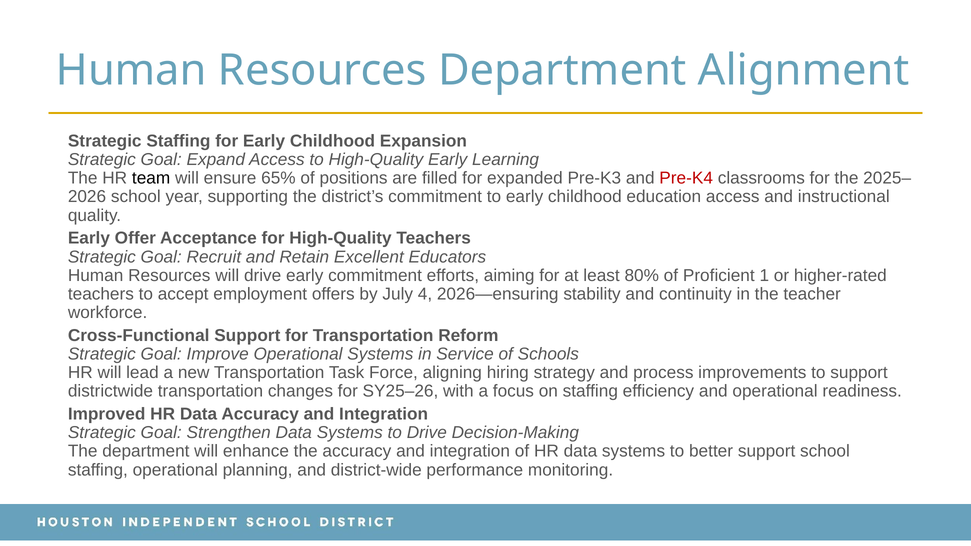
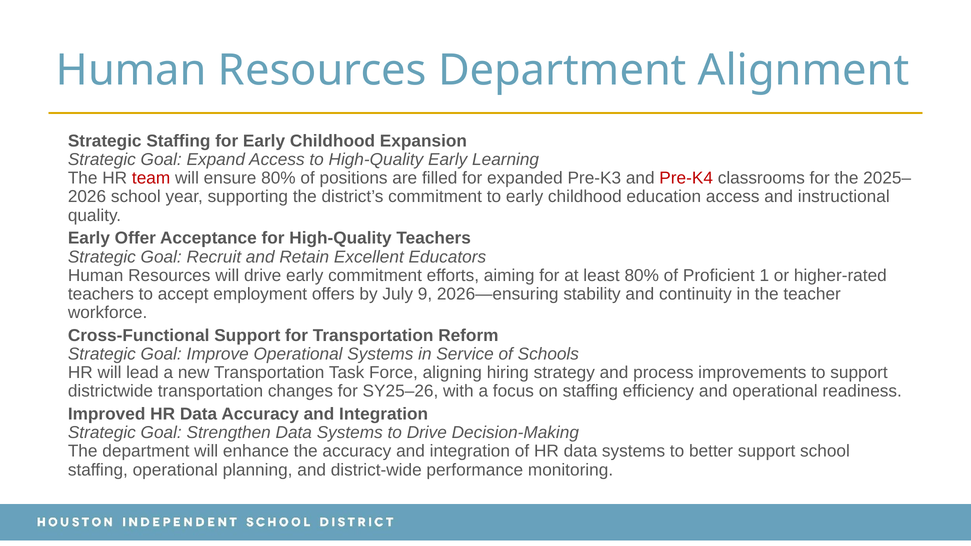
team colour: black -> red
ensure 65%: 65% -> 80%
4: 4 -> 9
